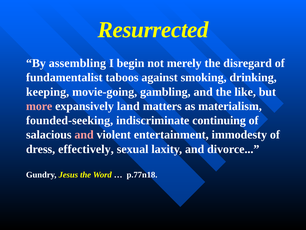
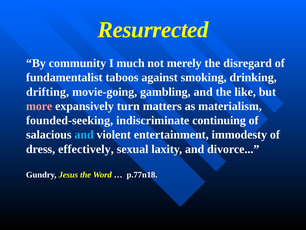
assembling: assembling -> community
begin: begin -> much
keeping: keeping -> drifting
land: land -> turn
and at (84, 135) colour: pink -> light blue
